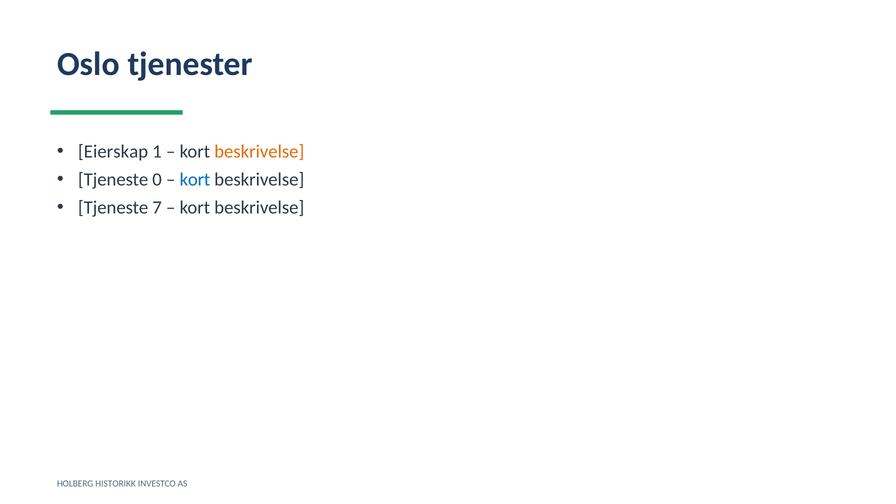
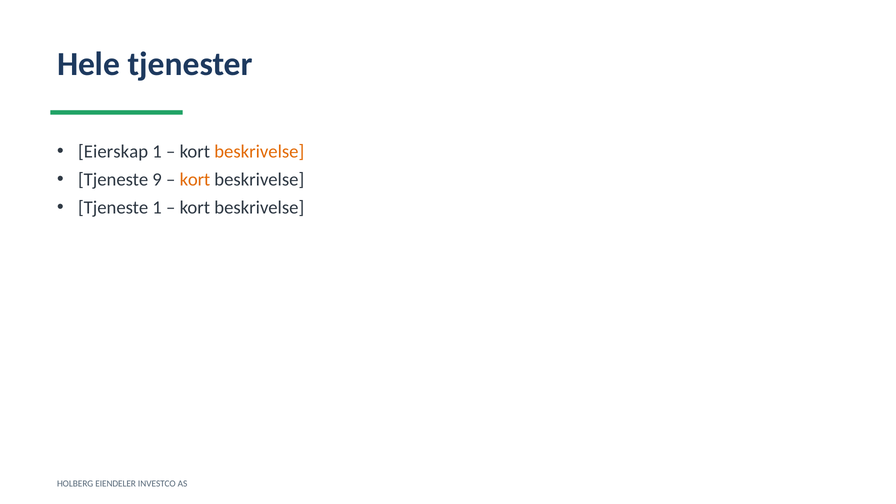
Oslo: Oslo -> Hele
0: 0 -> 9
kort at (195, 180) colour: blue -> orange
Tjeneste 7: 7 -> 1
HISTORIKK: HISTORIKK -> EIENDELER
